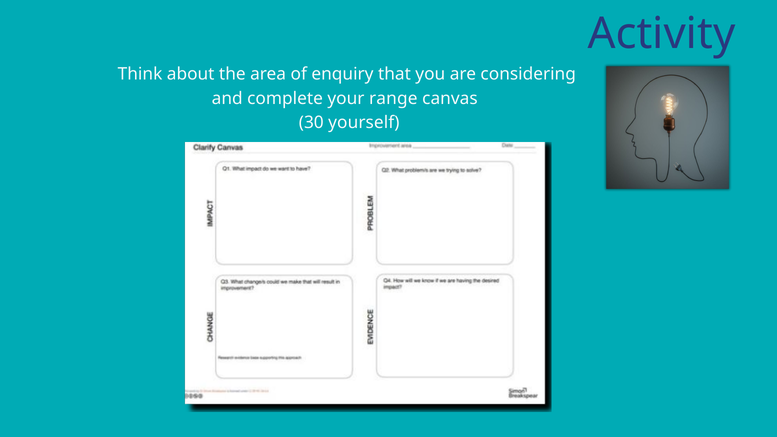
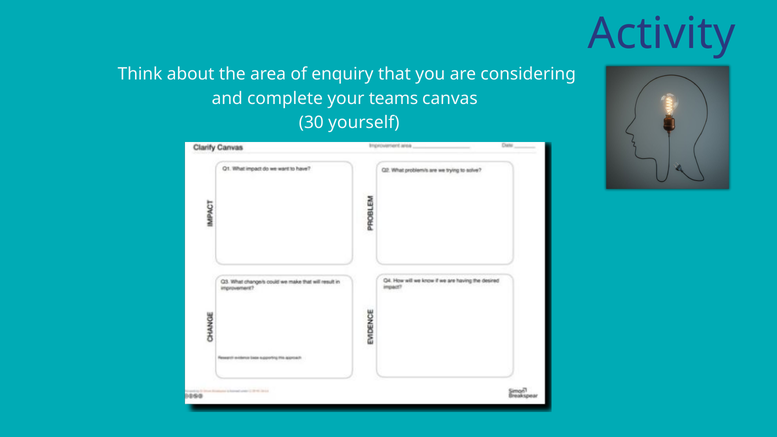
range: range -> teams
